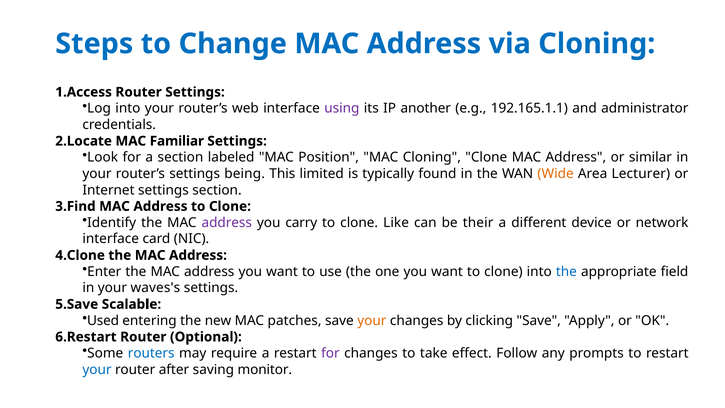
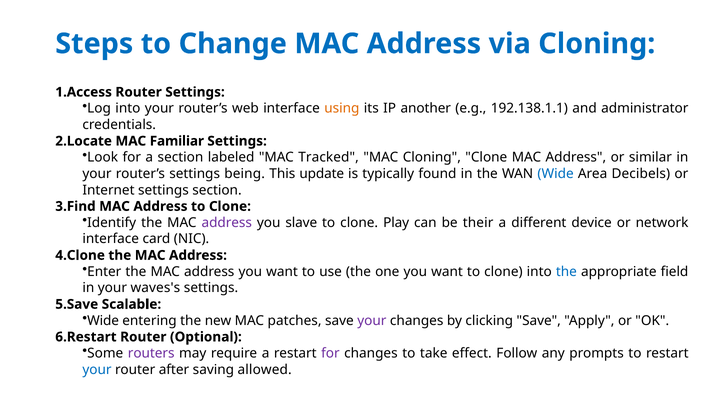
using colour: purple -> orange
192.165.1.1: 192.165.1.1 -> 192.138.1.1
Position: Position -> Tracked
limited: limited -> update
Wide at (556, 174) colour: orange -> blue
Lecturer: Lecturer -> Decibels
carry: carry -> slave
Like: Like -> Play
Used at (103, 320): Used -> Wide
your at (372, 320) colour: orange -> purple
routers colour: blue -> purple
monitor: monitor -> allowed
